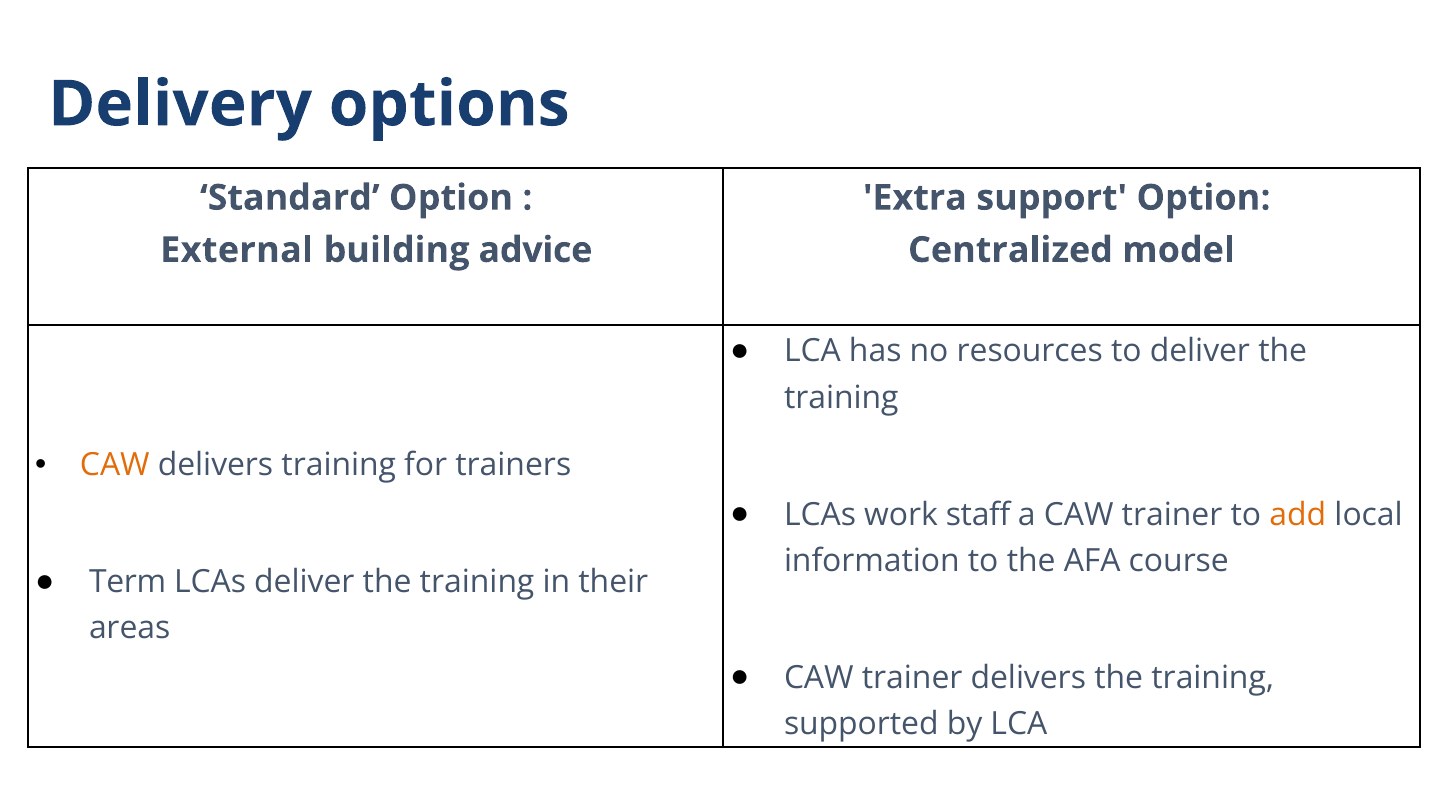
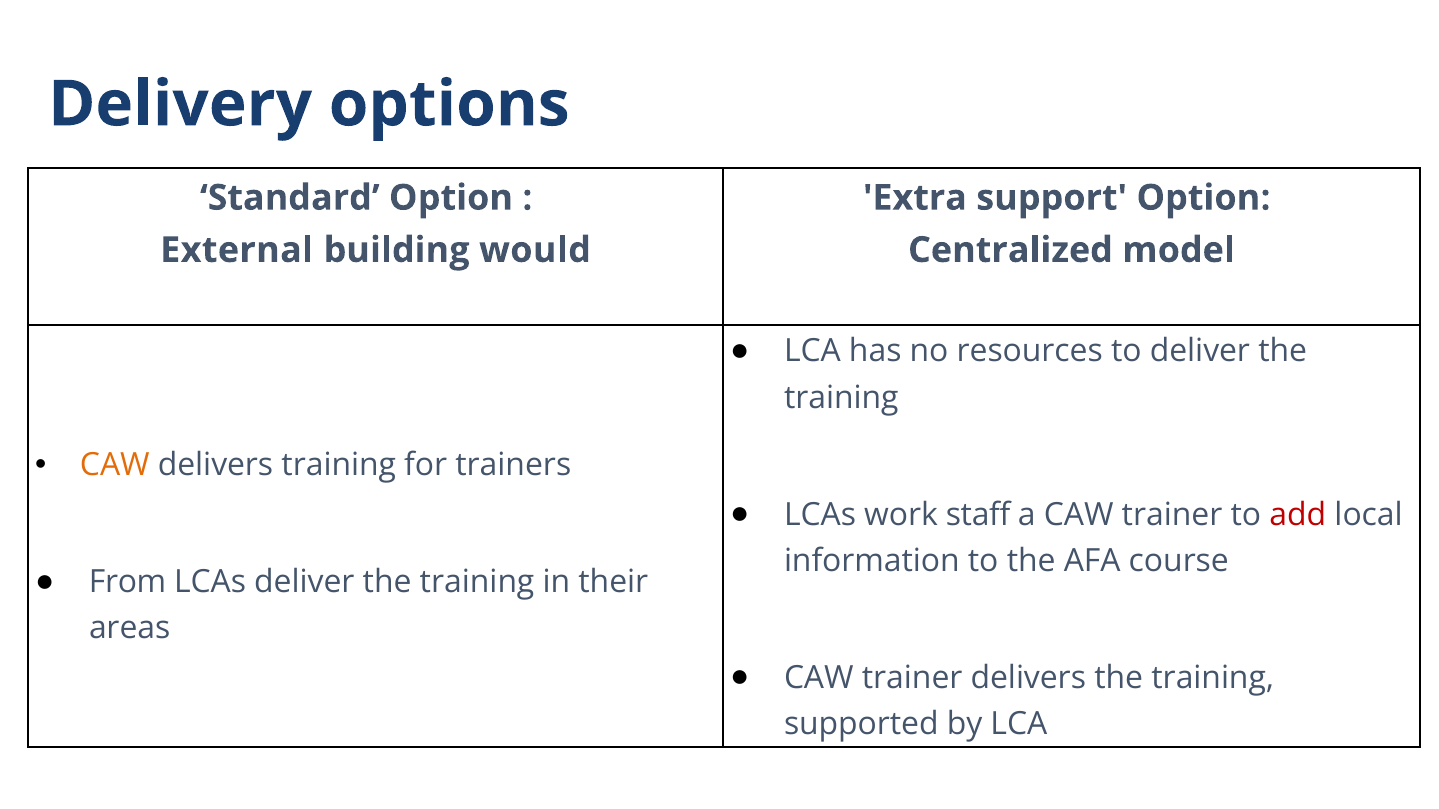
advice: advice -> would
add colour: orange -> red
Term: Term -> From
